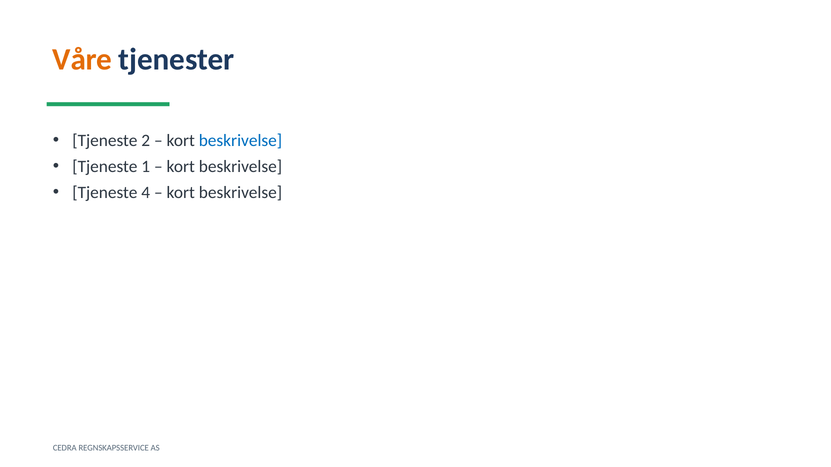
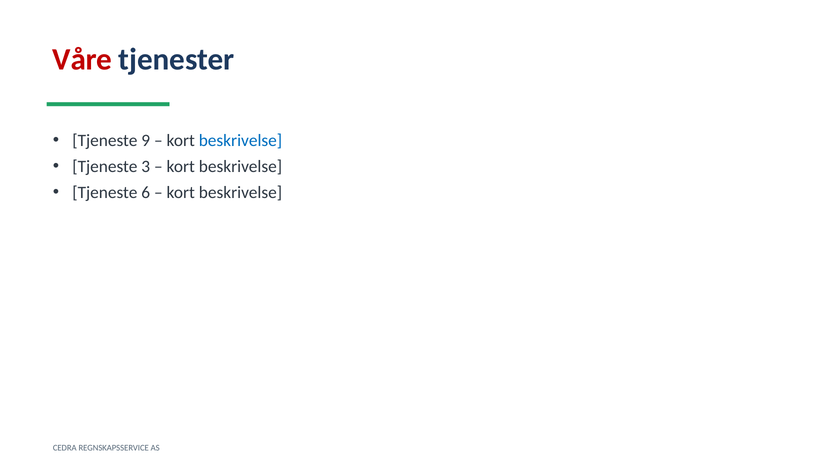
Våre colour: orange -> red
2: 2 -> 9
1: 1 -> 3
4: 4 -> 6
